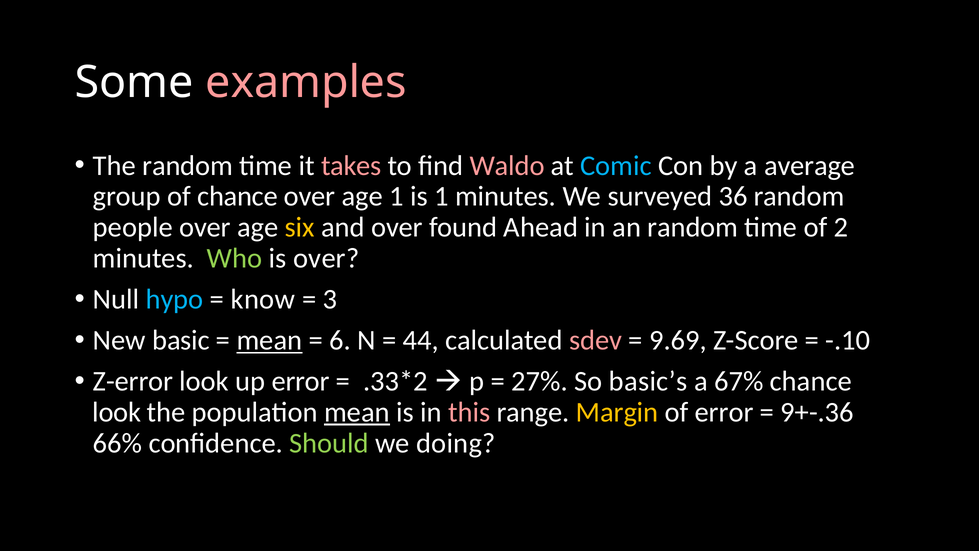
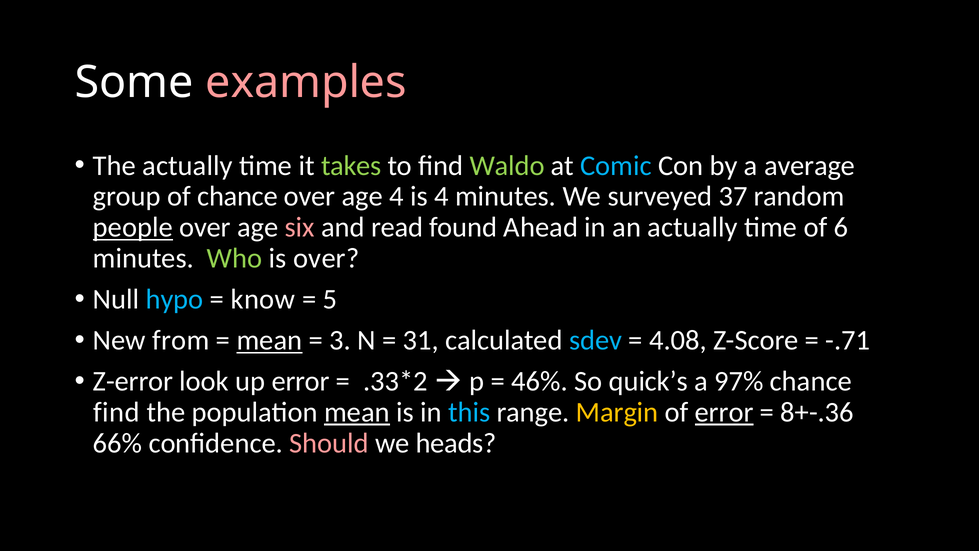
The random: random -> actually
takes colour: pink -> light green
Waldo colour: pink -> light green
age 1: 1 -> 4
is 1: 1 -> 4
36: 36 -> 37
people underline: none -> present
six colour: yellow -> pink
and over: over -> read
an random: random -> actually
2: 2 -> 6
3: 3 -> 5
basic: basic -> from
6: 6 -> 3
44: 44 -> 31
sdev colour: pink -> light blue
9.69: 9.69 -> 4.08
-.10: -.10 -> -.71
27%: 27% -> 46%
basic’s: basic’s -> quick’s
67%: 67% -> 97%
look at (117, 412): look -> find
this colour: pink -> light blue
error at (724, 412) underline: none -> present
9+-.36: 9+-.36 -> 8+-.36
Should colour: light green -> pink
doing: doing -> heads
